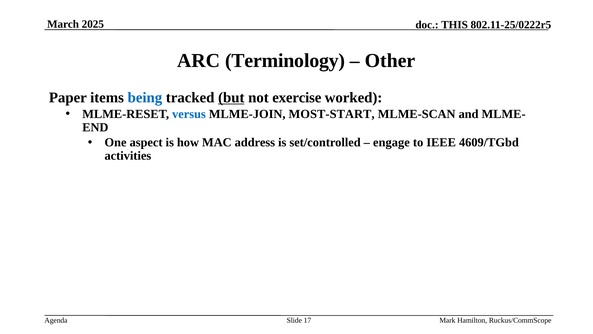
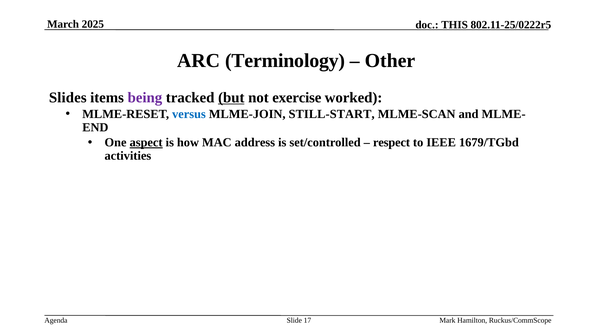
Paper: Paper -> Slides
being colour: blue -> purple
MOST-START: MOST-START -> STILL-START
aspect underline: none -> present
engage: engage -> respect
4609/TGbd: 4609/TGbd -> 1679/TGbd
